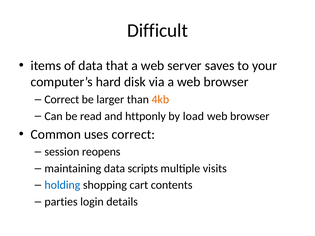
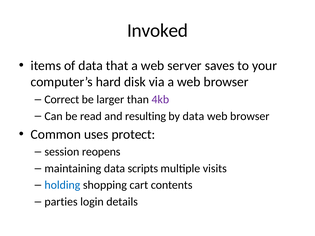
Difficult: Difficult -> Invoked
4kb colour: orange -> purple
httponly: httponly -> resulting
by load: load -> data
uses correct: correct -> protect
